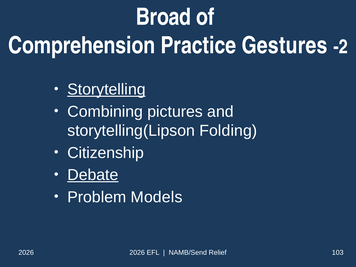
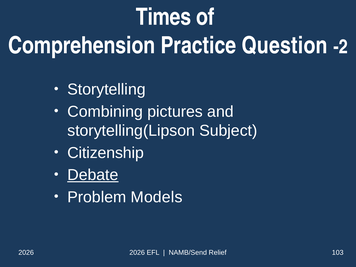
Broad: Broad -> Times
Gestures: Gestures -> Question
Storytelling underline: present -> none
Folding: Folding -> Subject
